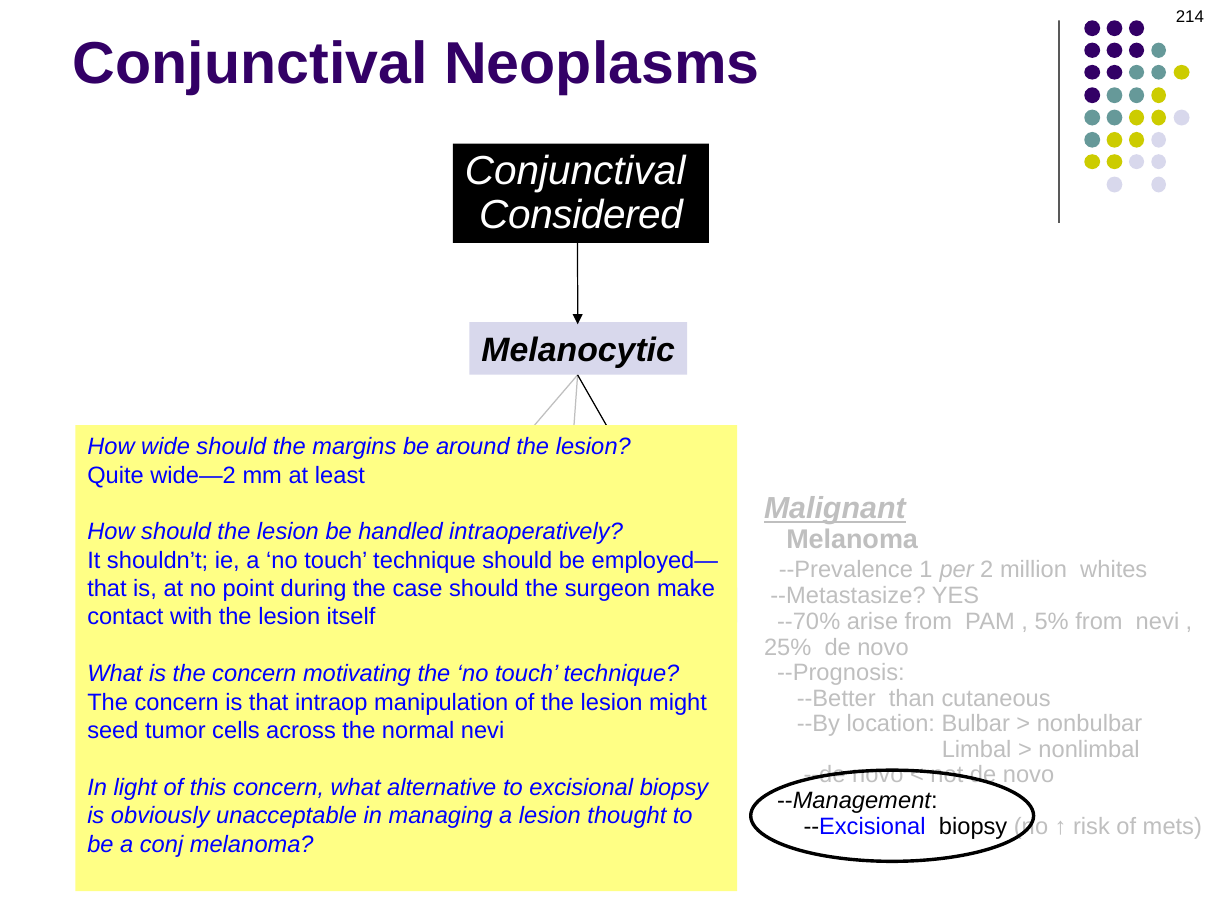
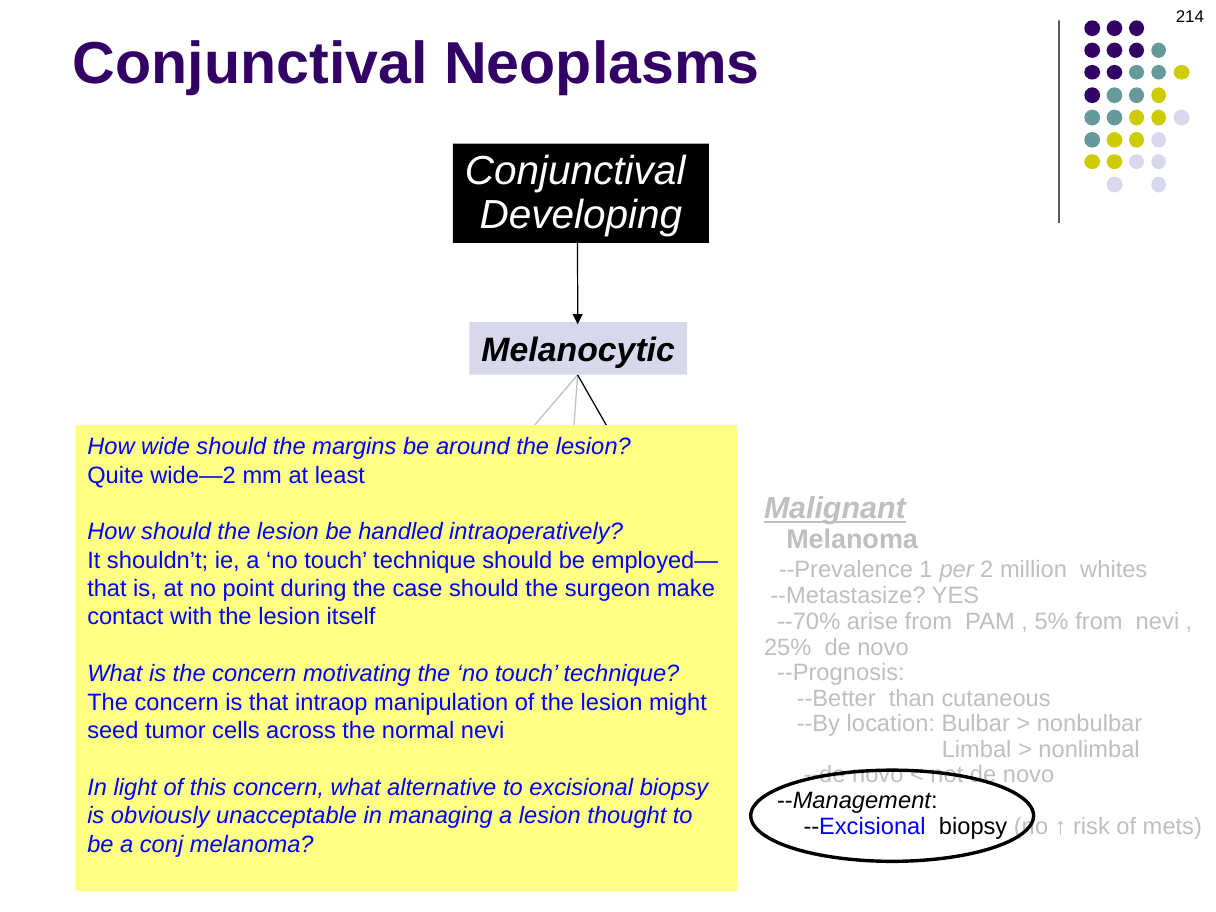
Considered: Considered -> Developing
